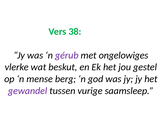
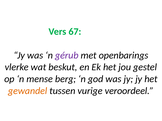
38: 38 -> 67
ongelowiges: ongelowiges -> openbarings
gewandel colour: purple -> orange
saamsleep: saamsleep -> veroordeel
